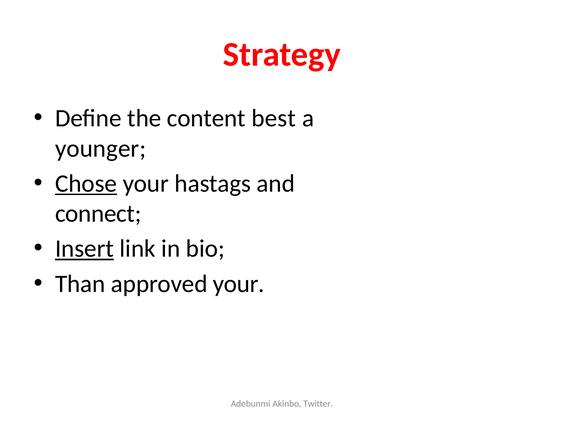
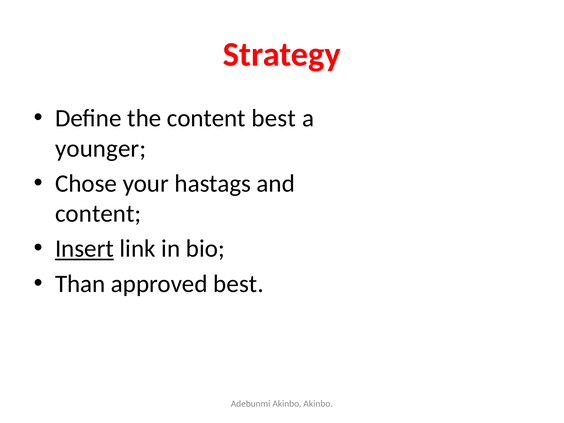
Chose underline: present -> none
connect at (98, 214): connect -> content
approved your: your -> best
Akinbo Twitter: Twitter -> Akinbo
